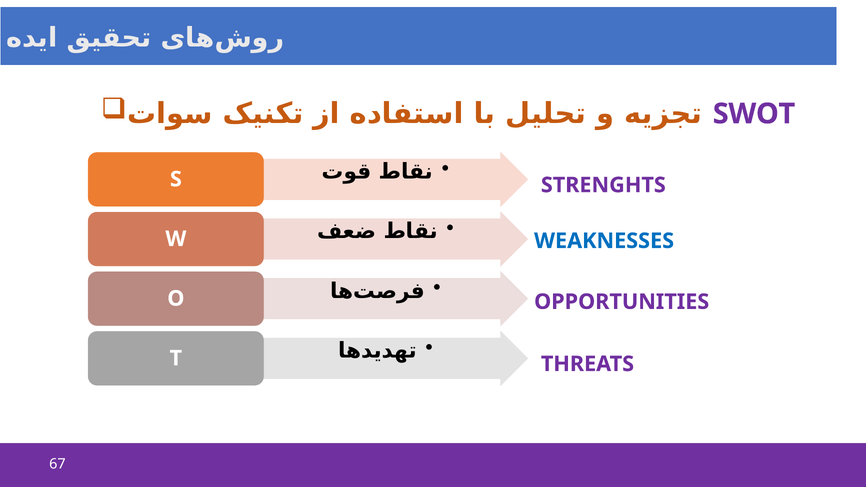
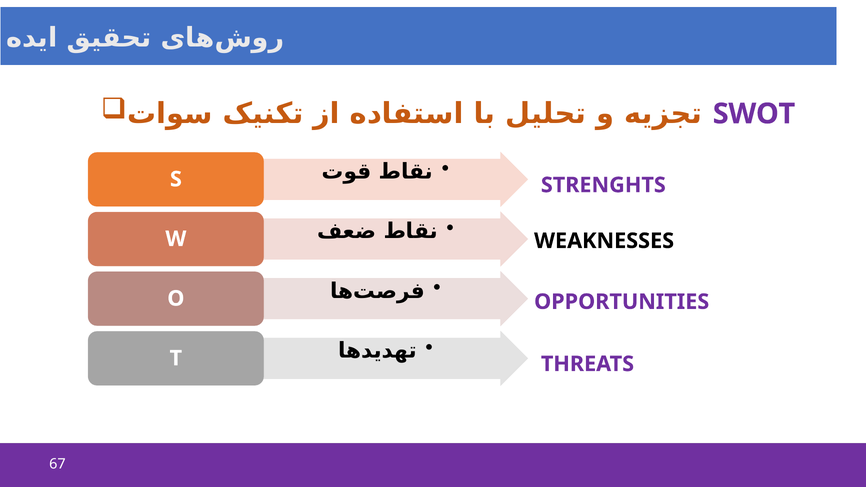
WEAKNESSES colour: blue -> black
